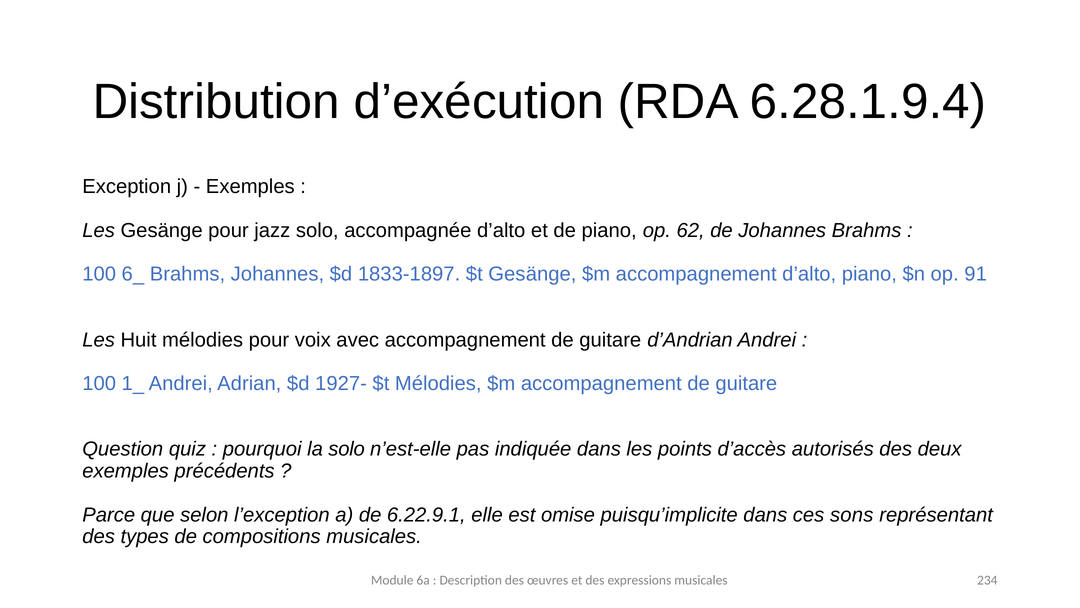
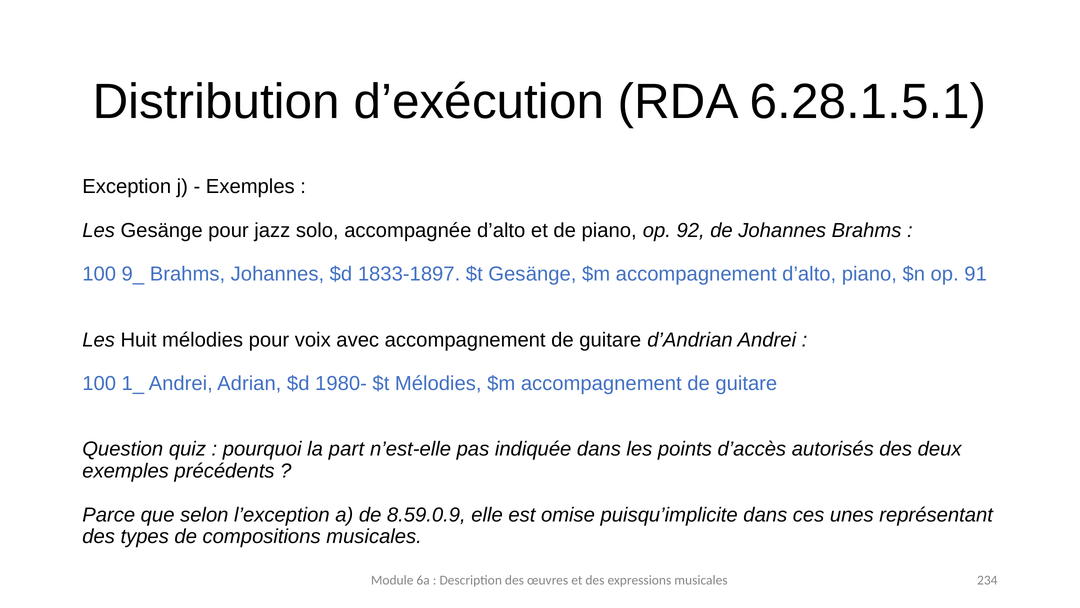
6.28.1.9.4: 6.28.1.9.4 -> 6.28.1.5.1
62: 62 -> 92
6_: 6_ -> 9_
1927-: 1927- -> 1980-
la solo: solo -> part
6.22.9.1: 6.22.9.1 -> 8.59.0.9
sons: sons -> unes
